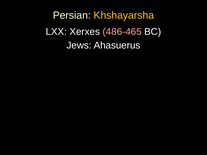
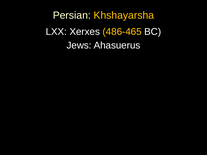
486-465 colour: pink -> yellow
